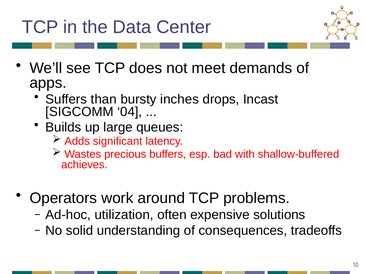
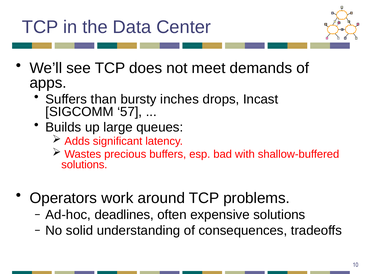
04: 04 -> 57
achieves at (84, 165): achieves -> solutions
utilization: utilization -> deadlines
